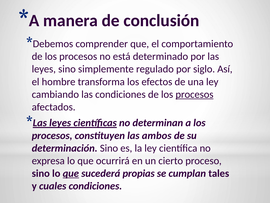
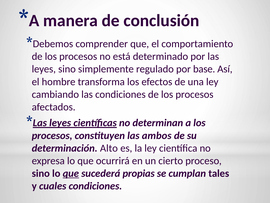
siglo: siglo -> base
procesos at (194, 94) underline: present -> none
determinación Sino: Sino -> Alto
